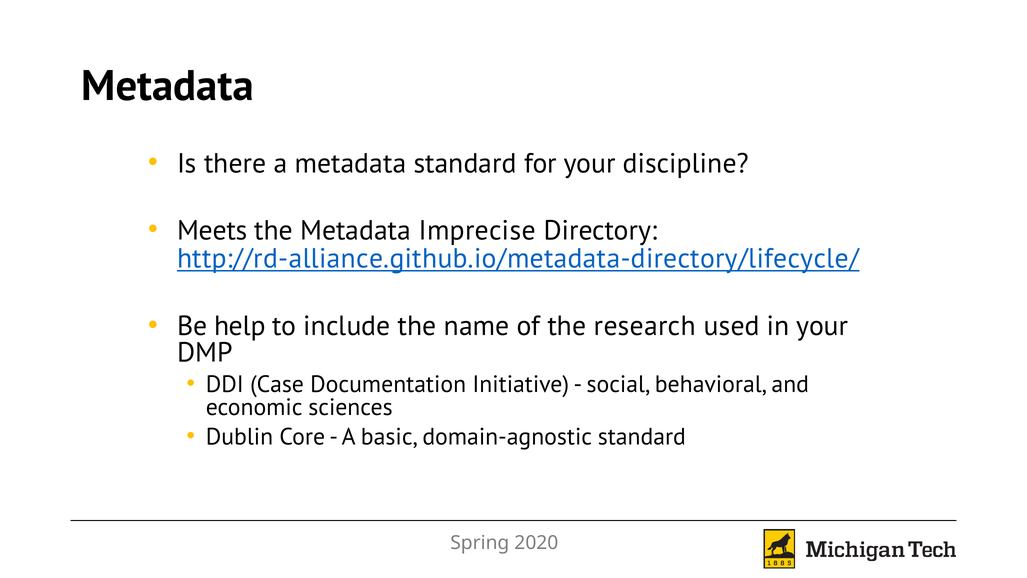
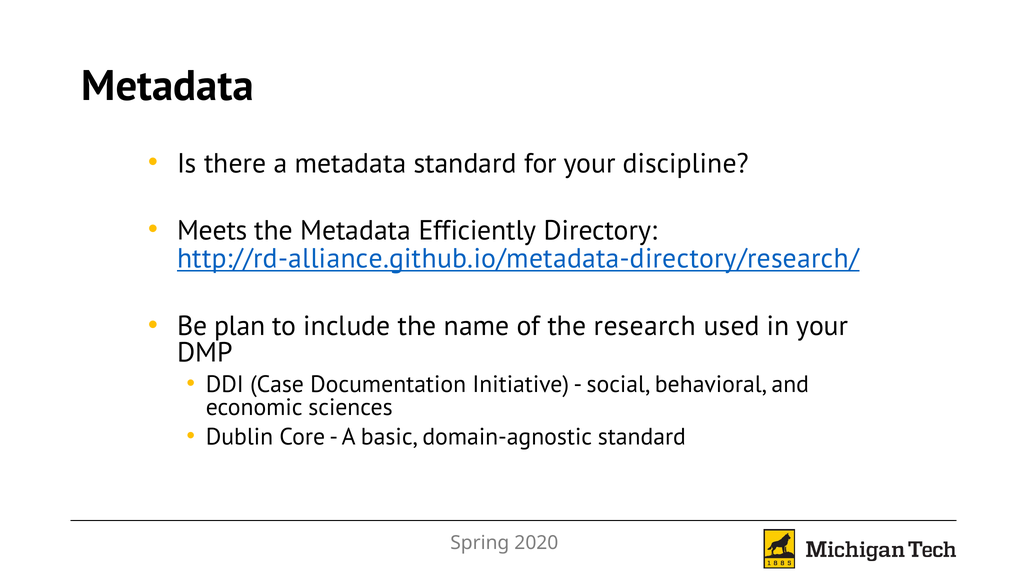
Imprecise: Imprecise -> Efficiently
http://rd-alliance.github.io/metadata-directory/lifecycle/: http://rd-alliance.github.io/metadata-directory/lifecycle/ -> http://rd-alliance.github.io/metadata-directory/research/
help: help -> plan
